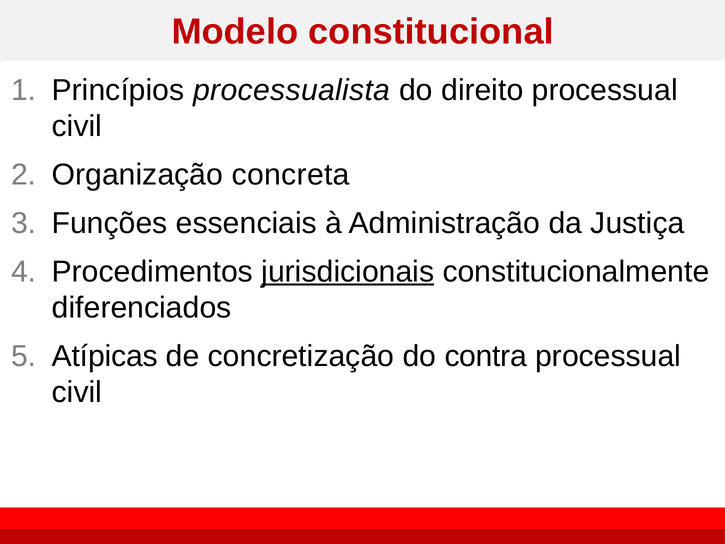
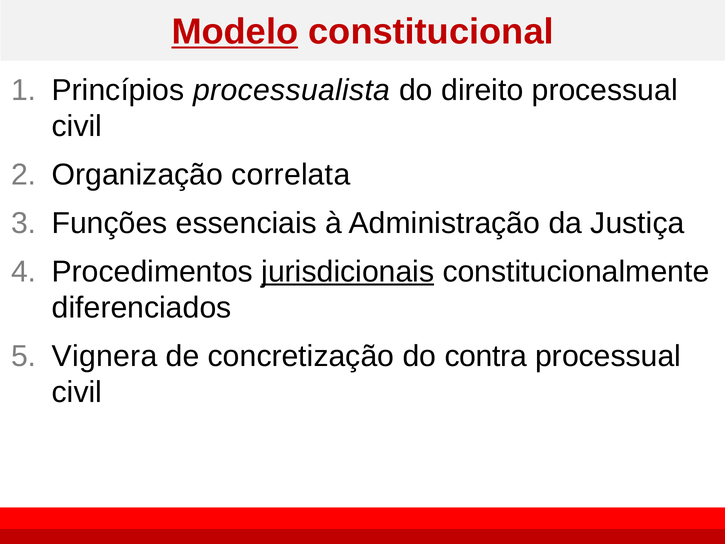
Modelo underline: none -> present
concreta: concreta -> correlata
Atípicas: Atípicas -> Vignera
